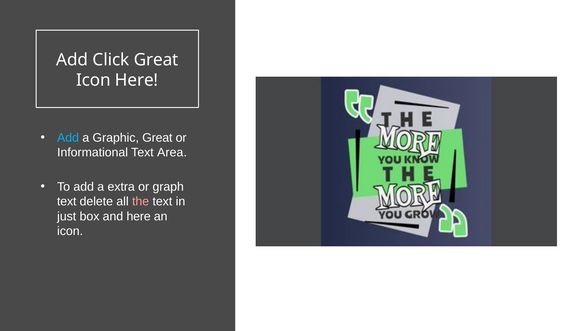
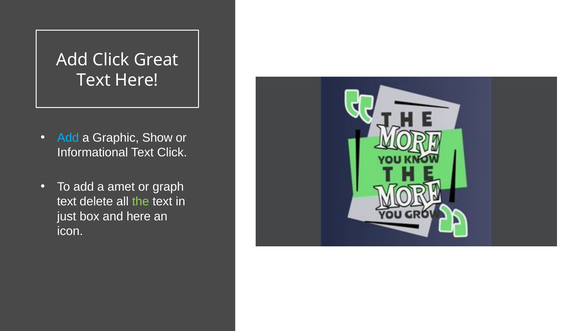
Icon at (94, 80): Icon -> Text
Graphic Great: Great -> Show
Text Area: Area -> Click
extra: extra -> amet
the colour: pink -> light green
